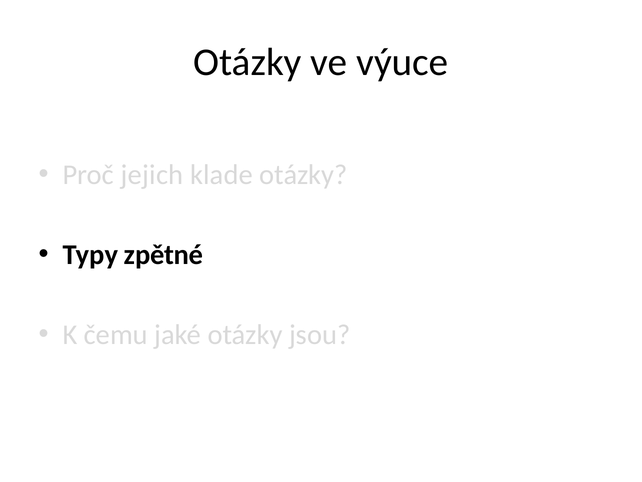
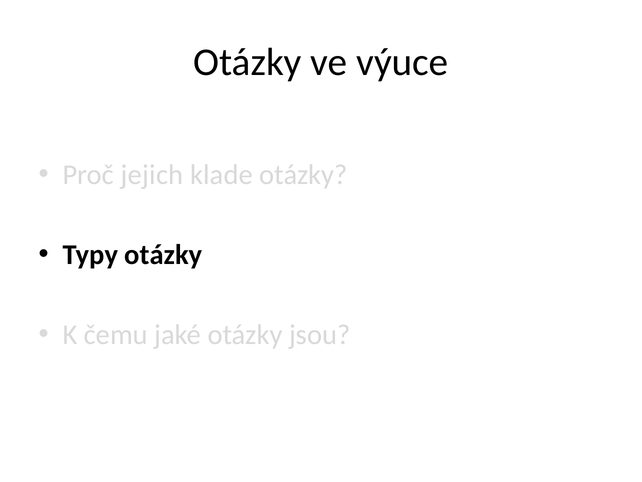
Typy zpětné: zpětné -> otázky
